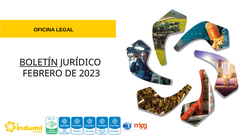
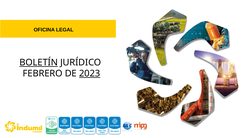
2023 underline: none -> present
